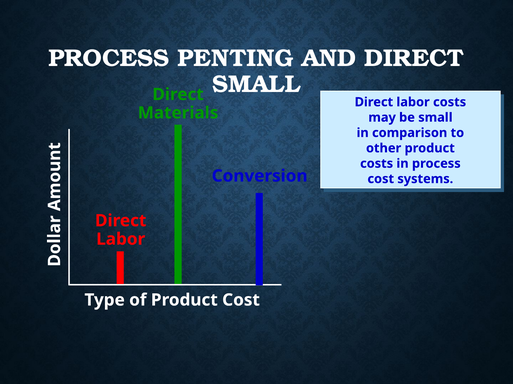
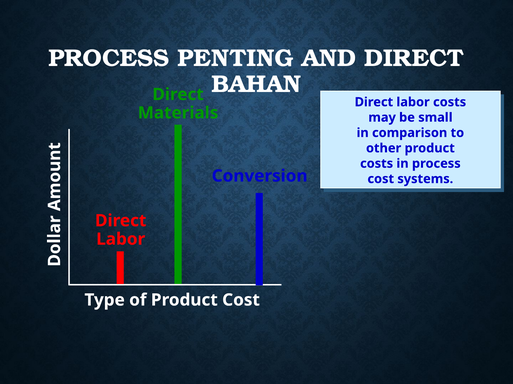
SMALL at (256, 84): SMALL -> BAHAN
